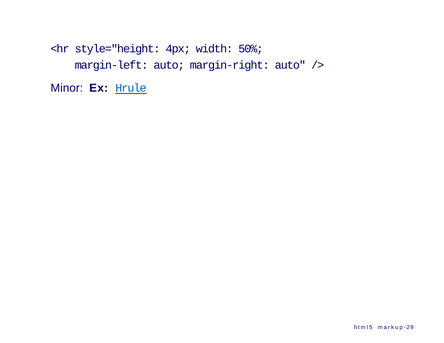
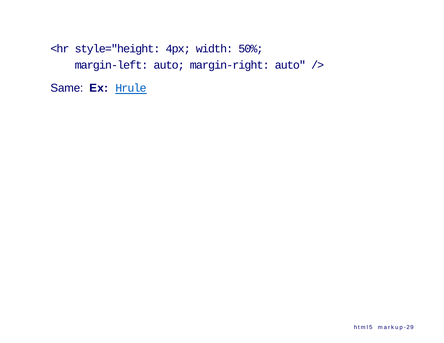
Minor: Minor -> Same
